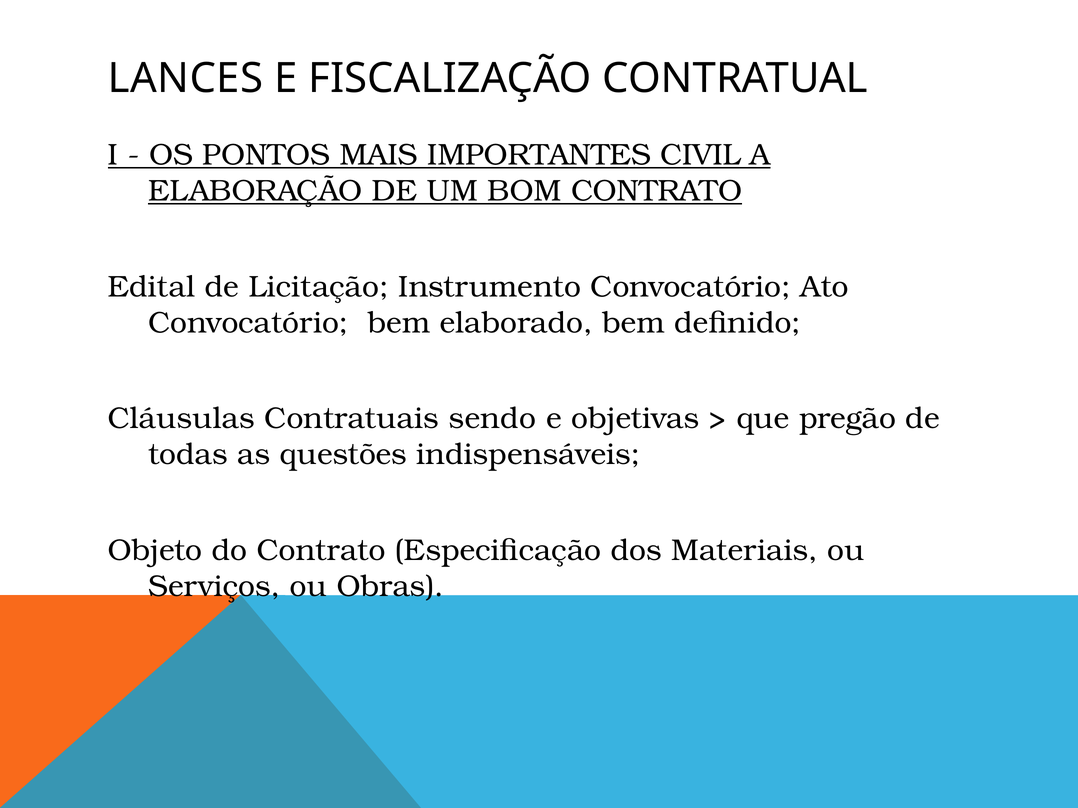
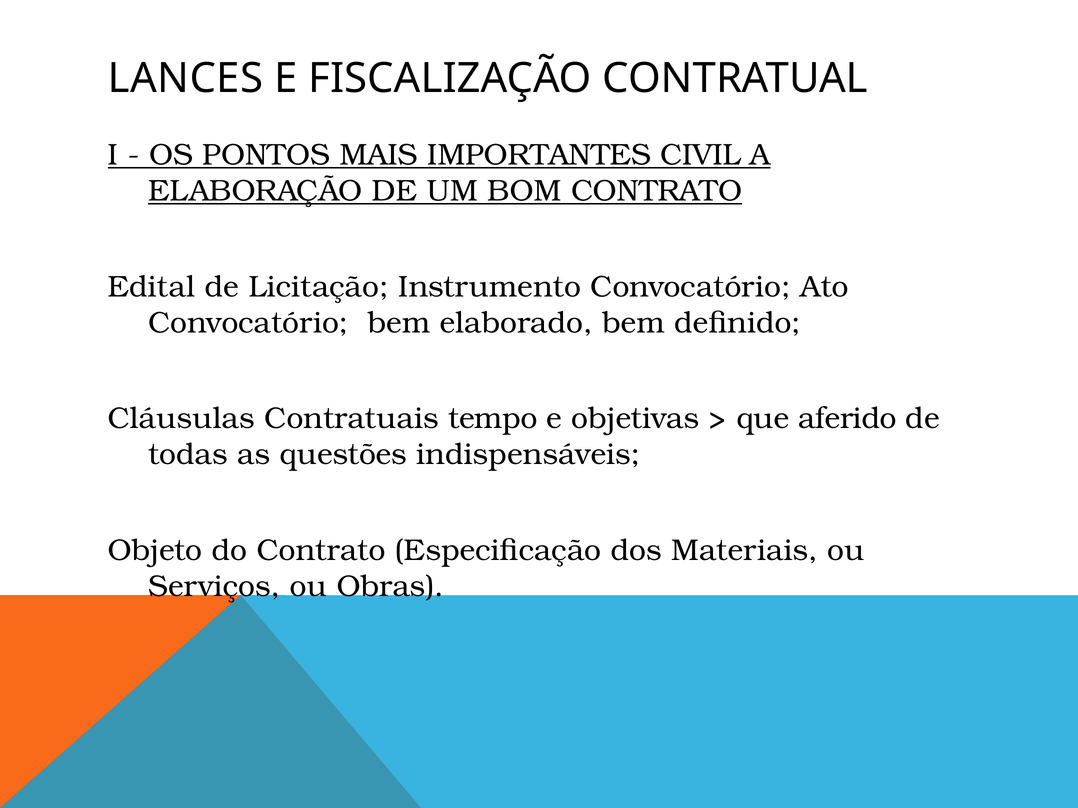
sendo: sendo -> tempo
pregão: pregão -> aferido
